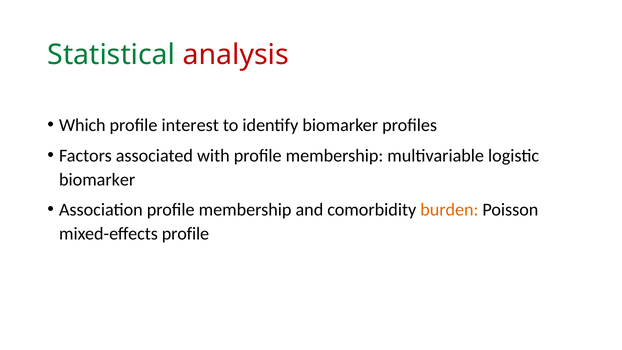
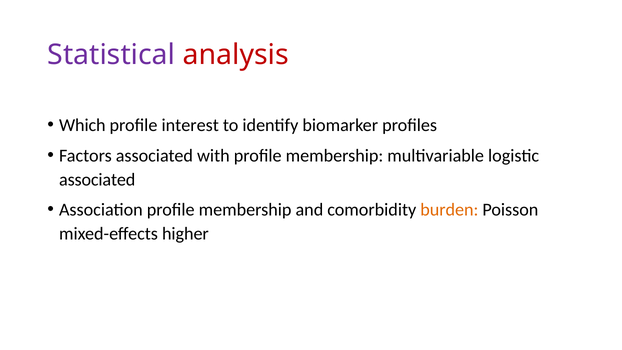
Statistical colour: green -> purple
biomarker at (97, 179): biomarker -> associated
mixed-effects profile: profile -> higher
